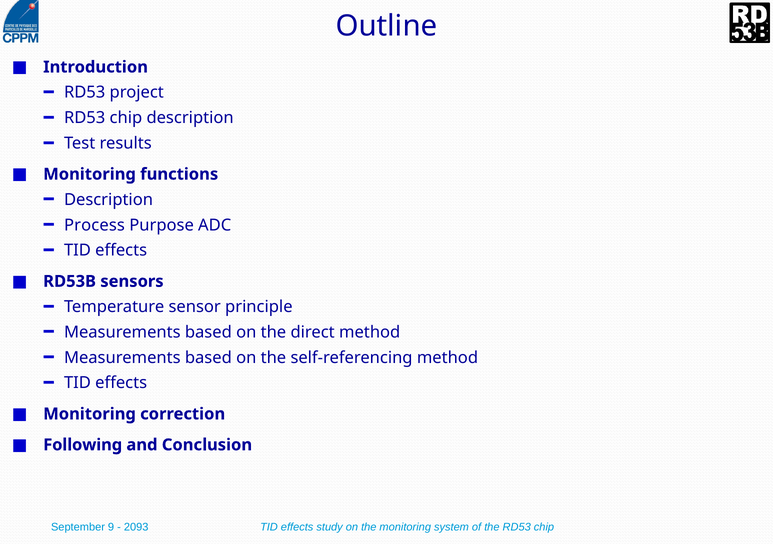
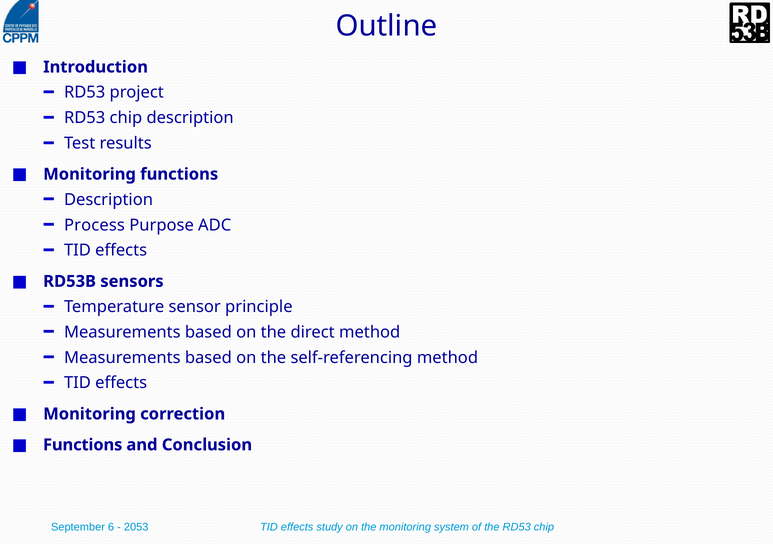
Following at (83, 445): Following -> Functions
9: 9 -> 6
2093: 2093 -> 2053
